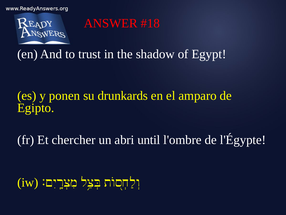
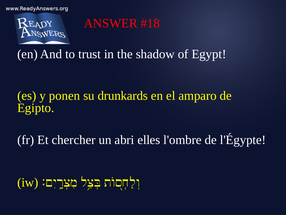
until: until -> elles
